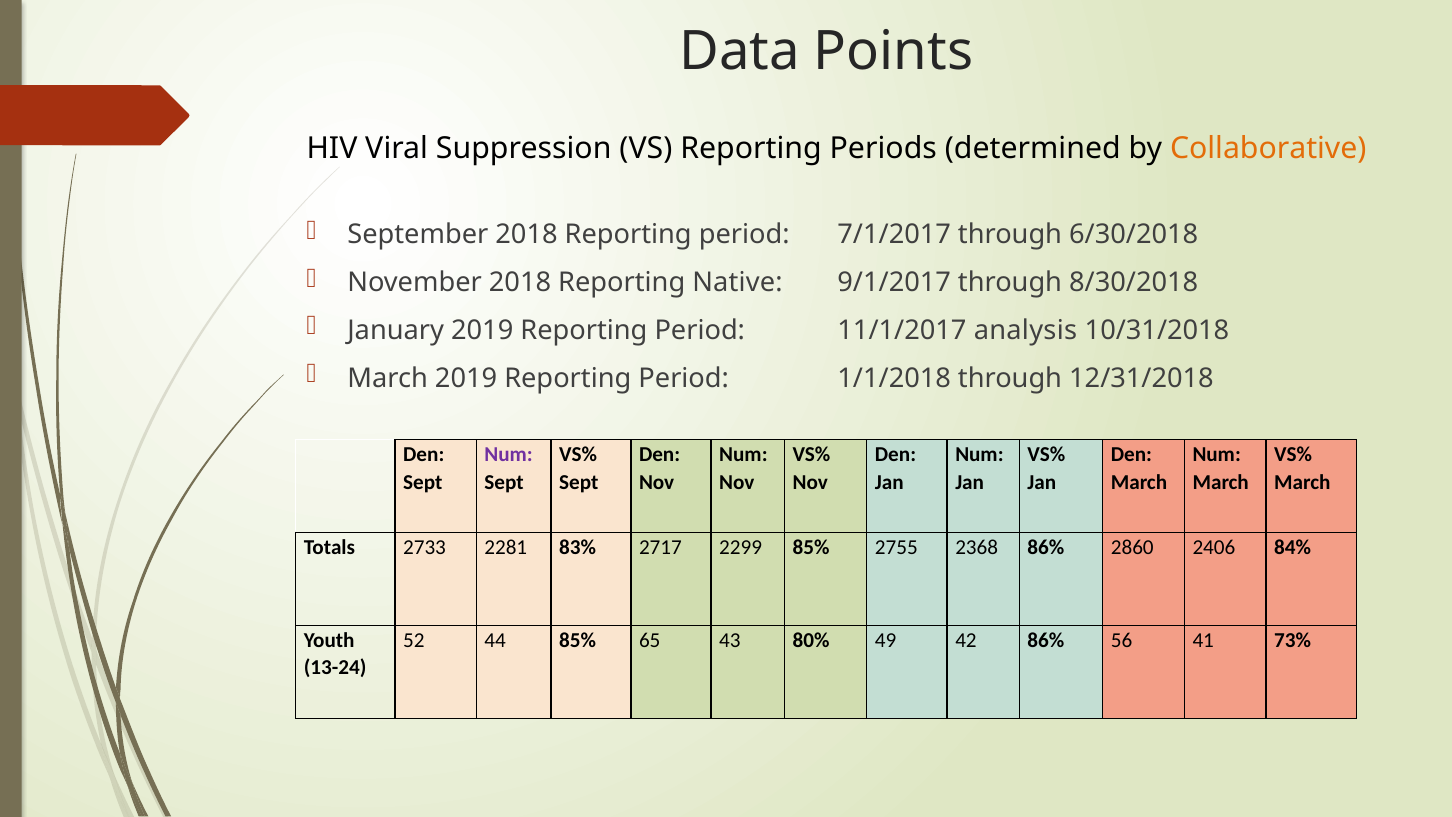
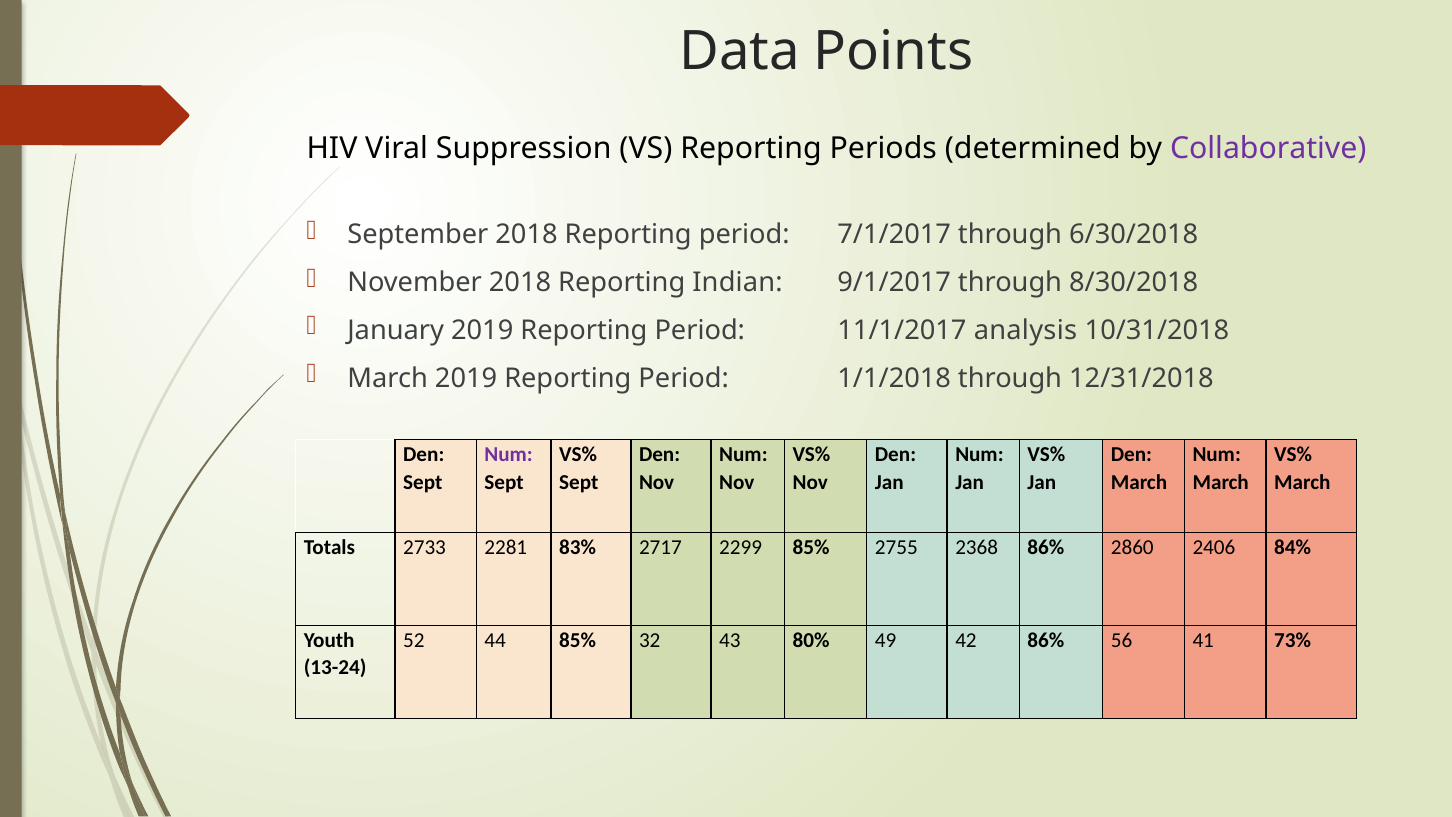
Collaborative colour: orange -> purple
Native: Native -> Indian
65: 65 -> 32
